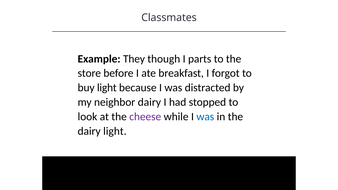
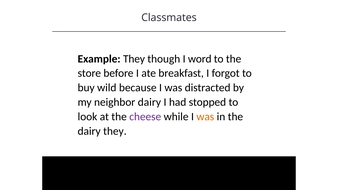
parts: parts -> word
buy light: light -> wild
was at (205, 117) colour: blue -> orange
dairy light: light -> they
